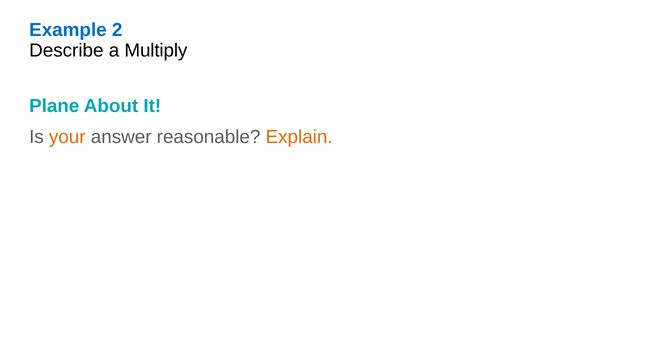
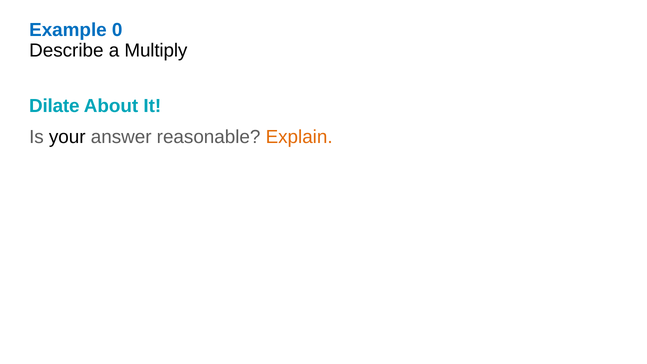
2: 2 -> 0
Plane: Plane -> Dilate
your colour: orange -> black
